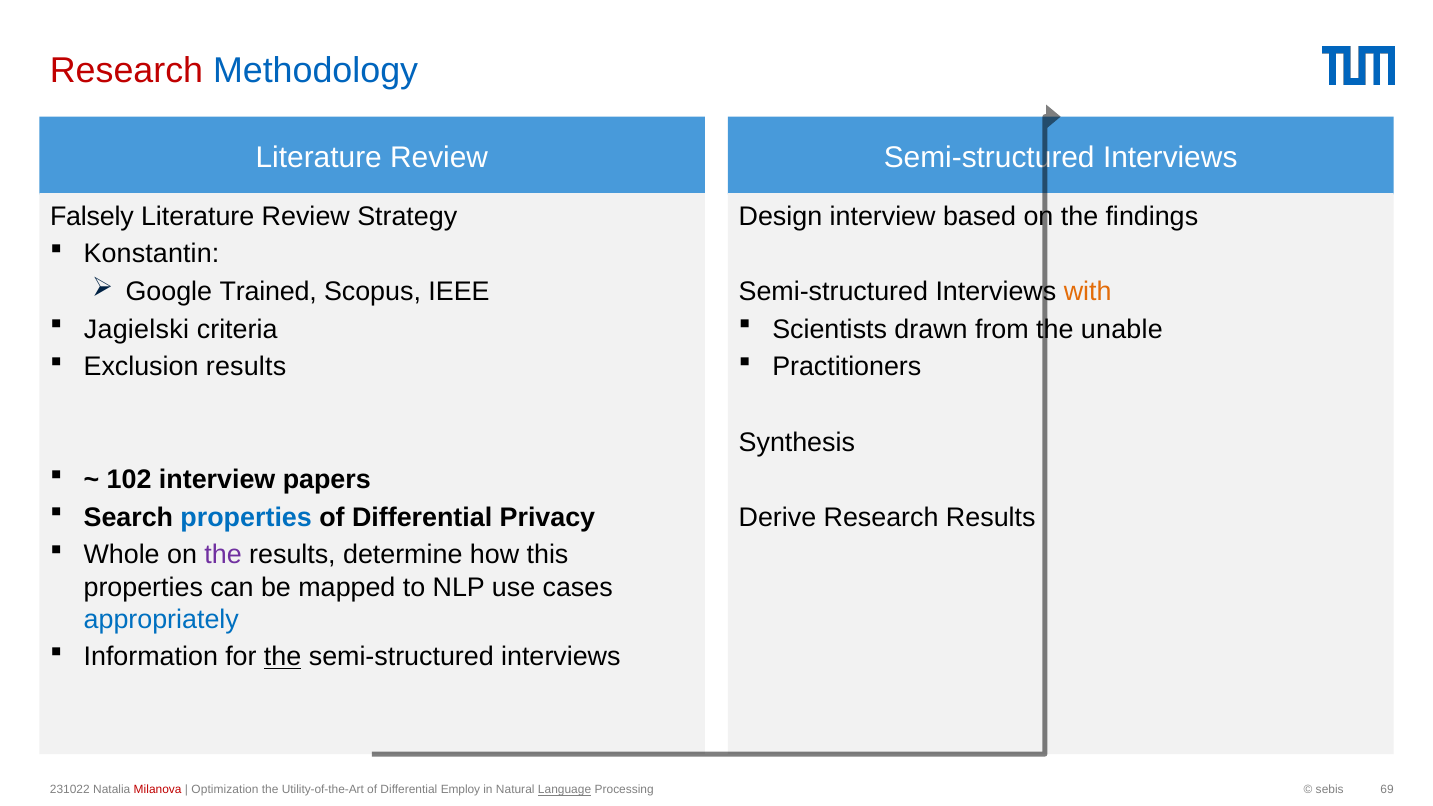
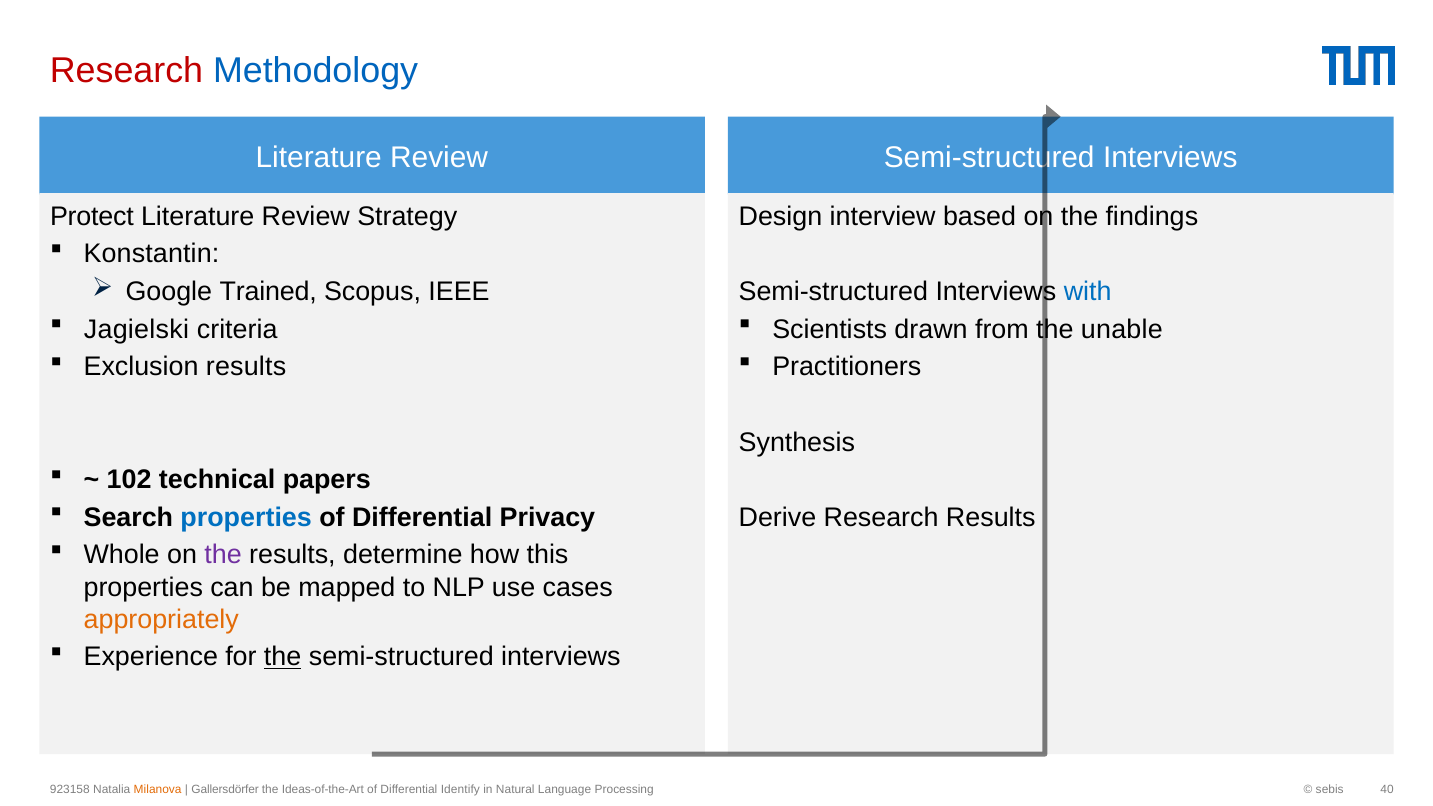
Falsely: Falsely -> Protect
with colour: orange -> blue
102 interview: interview -> technical
appropriately colour: blue -> orange
Information: Information -> Experience
231022: 231022 -> 923158
Milanova colour: red -> orange
Optimization: Optimization -> Gallersdörfer
Utility-of-the-Art: Utility-of-the-Art -> Ideas-of-the-Art
Employ: Employ -> Identify
Language underline: present -> none
69: 69 -> 40
